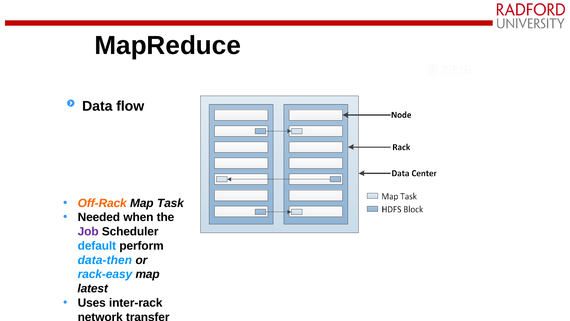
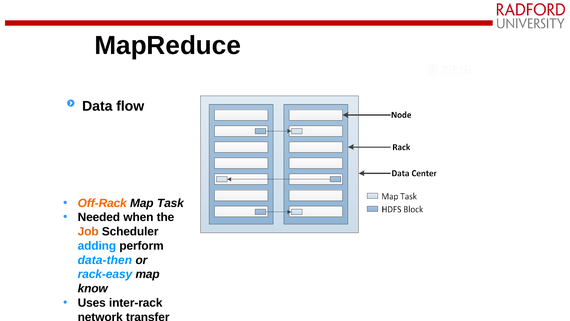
Job colour: purple -> orange
default: default -> adding
latest: latest -> know
